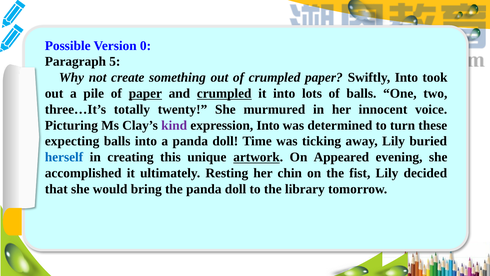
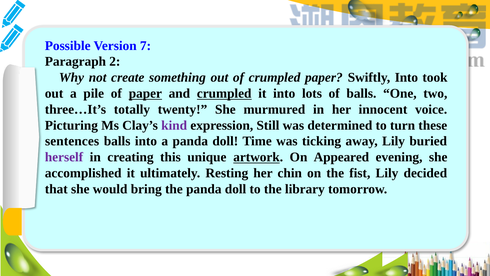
0: 0 -> 7
5: 5 -> 2
expression Into: Into -> Still
expecting: expecting -> sentences
herself colour: blue -> purple
